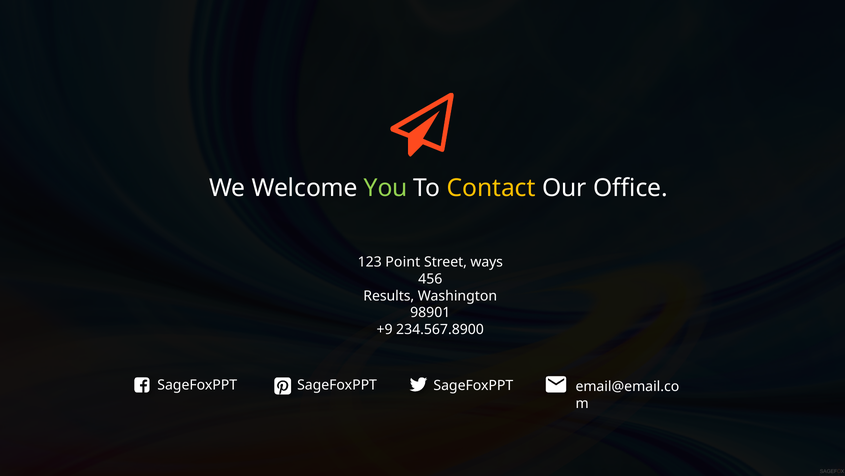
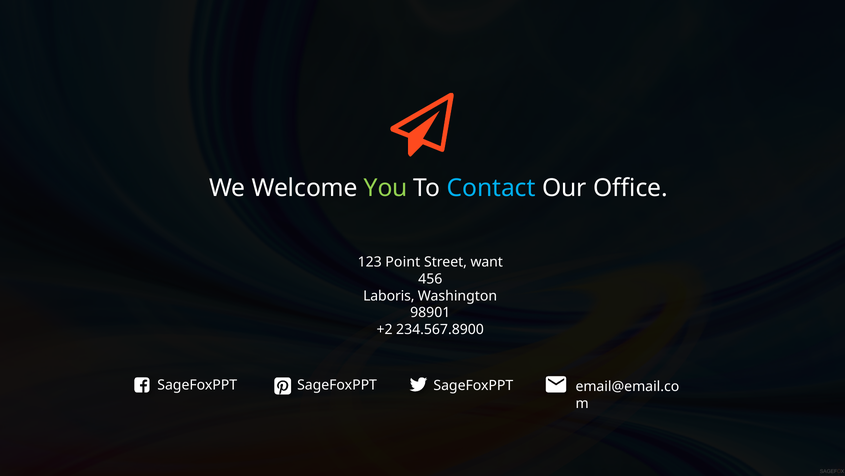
Contact colour: yellow -> light blue
ways: ways -> want
Results: Results -> Laboris
+9: +9 -> +2
